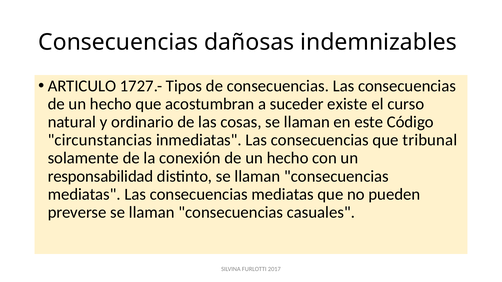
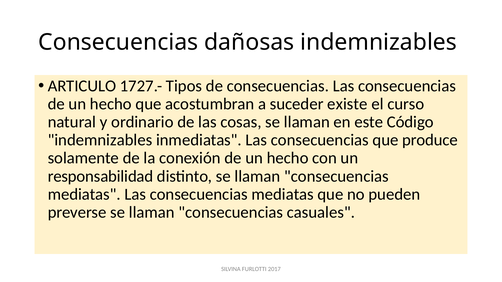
circunstancias at (100, 140): circunstancias -> indemnizables
tribunal: tribunal -> produce
